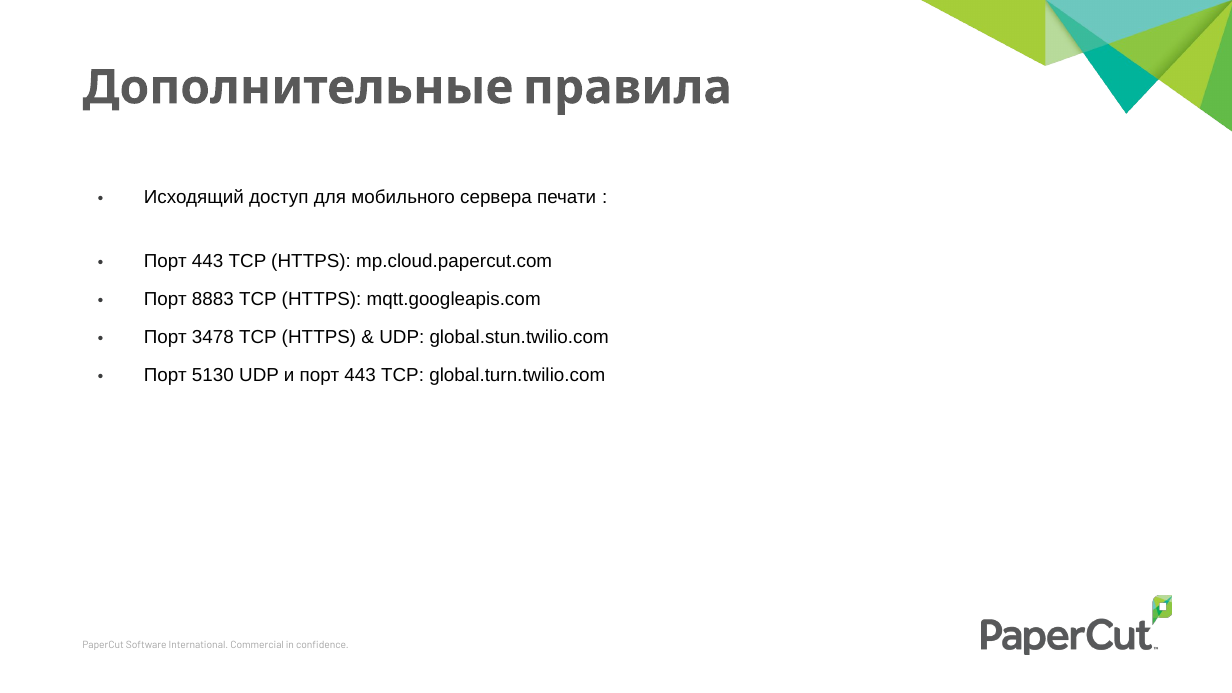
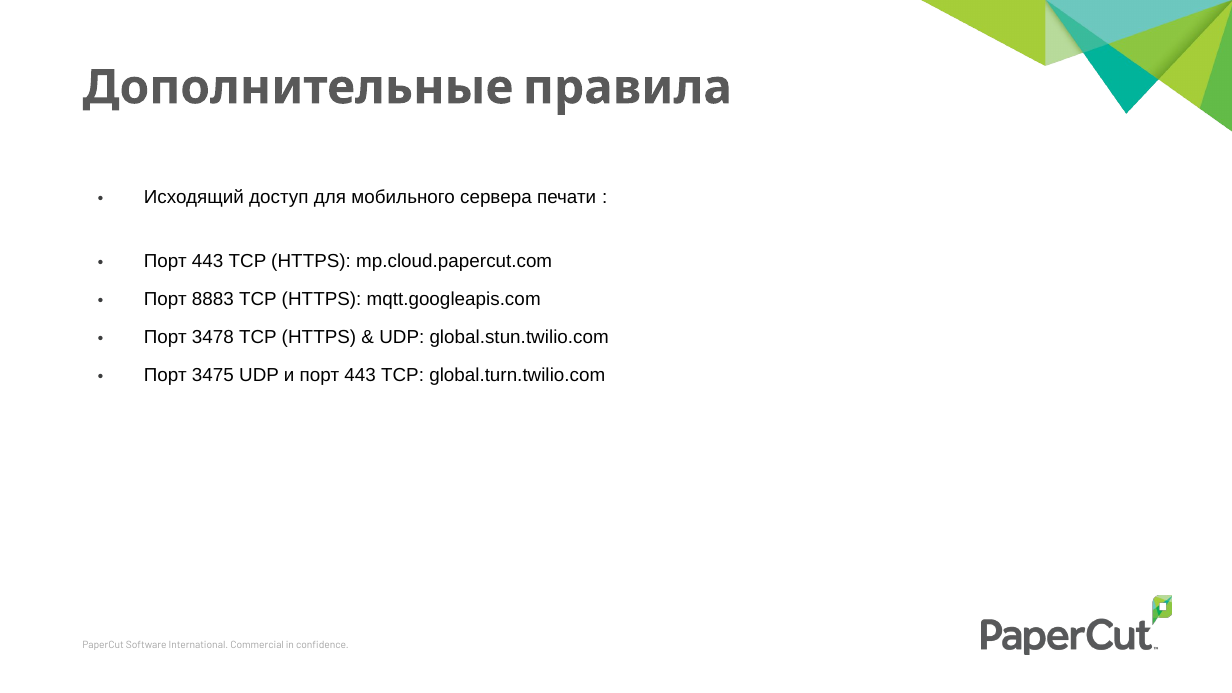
5130: 5130 -> 3475
